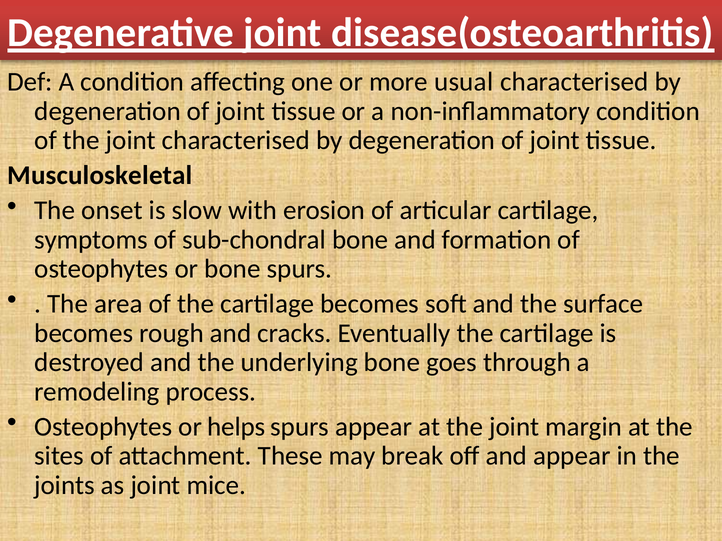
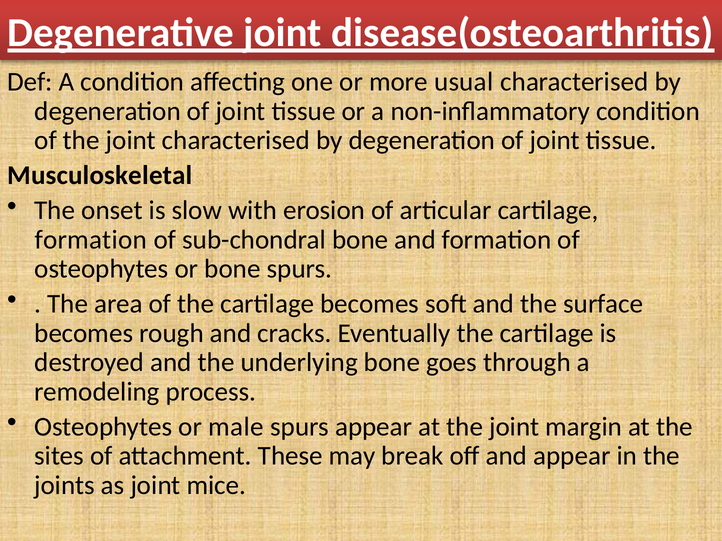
symptoms at (91, 240): symptoms -> formation
helps: helps -> male
